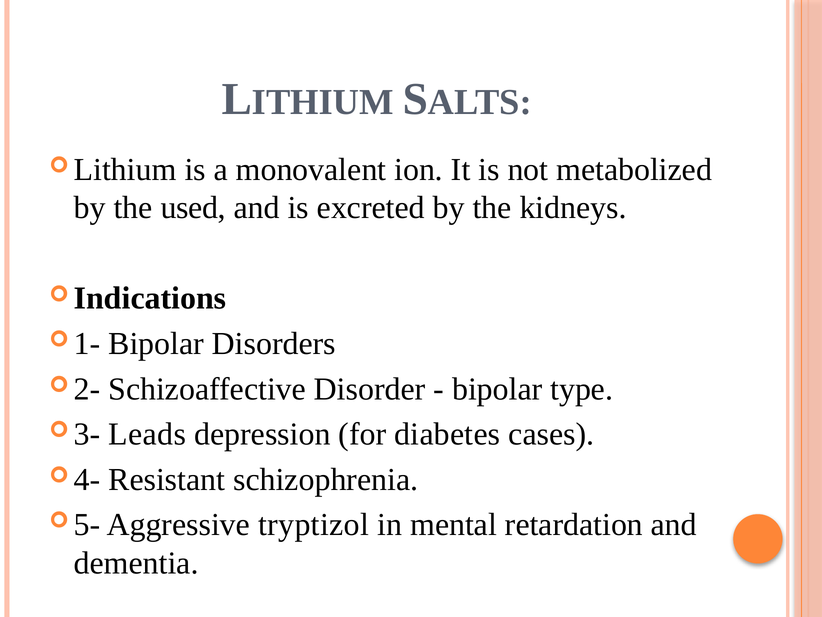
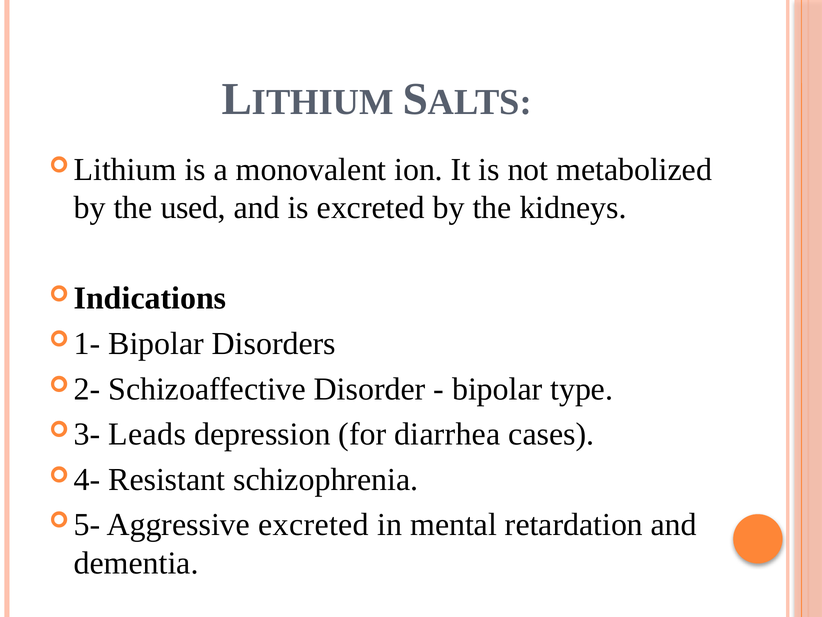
diabetes: diabetes -> diarrhea
Aggressive tryptizol: tryptizol -> excreted
